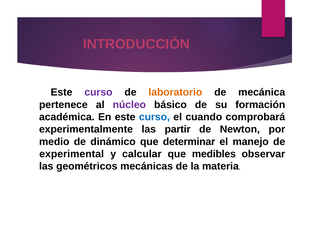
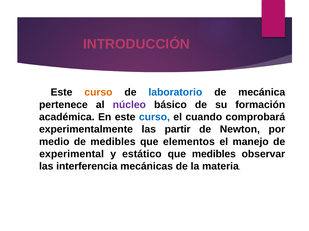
curso at (98, 93) colour: purple -> orange
laboratorio colour: orange -> blue
de dinámico: dinámico -> medibles
determinar: determinar -> elementos
calcular: calcular -> estático
geométricos: geométricos -> interferencia
